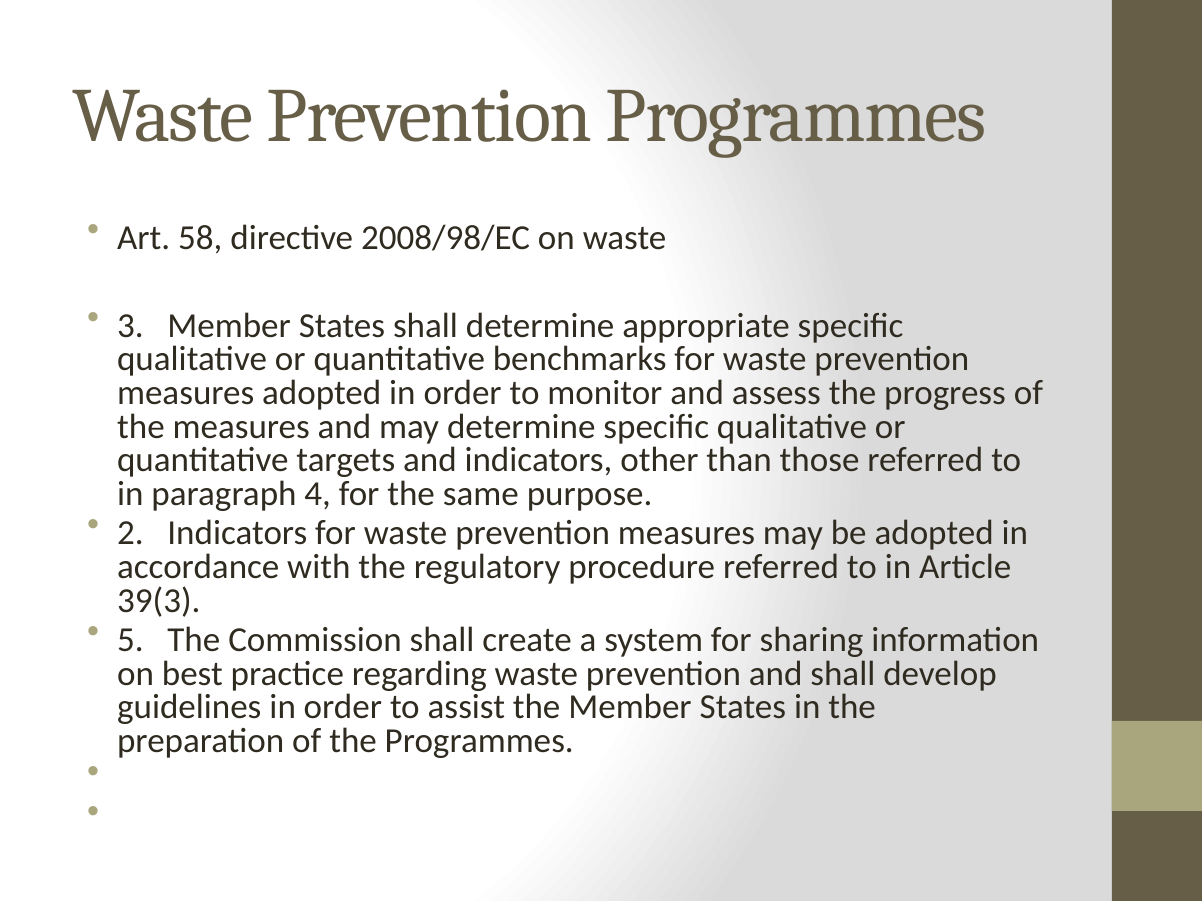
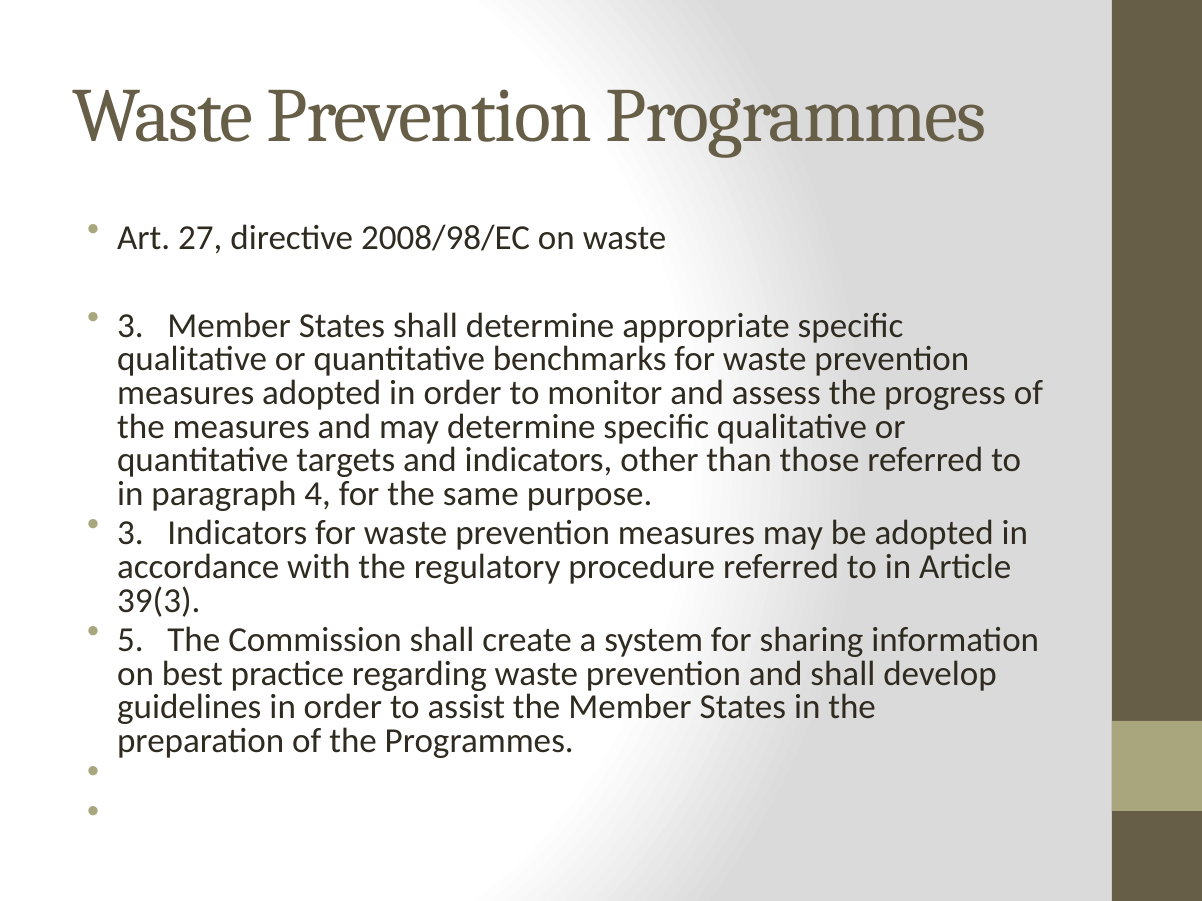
58: 58 -> 27
2 at (130, 534): 2 -> 3
